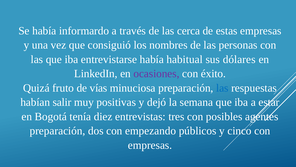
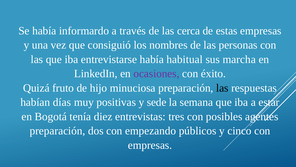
dólares: dólares -> marcha
vías: vías -> hijo
las at (222, 88) colour: blue -> black
salir: salir -> días
dejó: dejó -> sede
